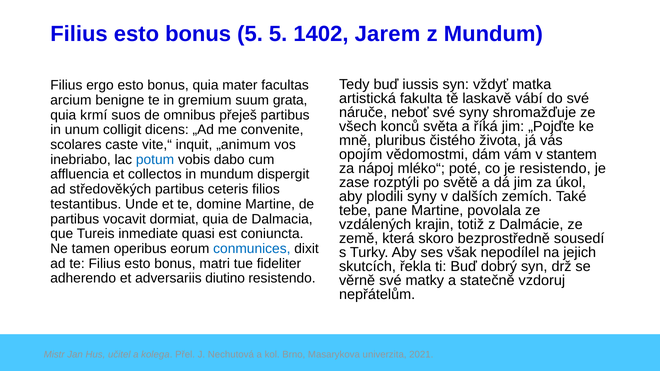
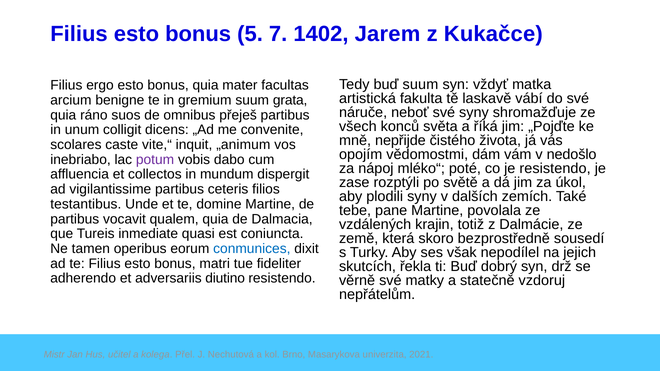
5 5: 5 -> 7
z Mundum: Mundum -> Kukačce
buď iussis: iussis -> suum
krmí: krmí -> ráno
pluribus: pluribus -> nepřijde
stantem: stantem -> nedošlo
potum colour: blue -> purple
středověkých: středověkých -> vigilantissime
dormiat: dormiat -> qualem
